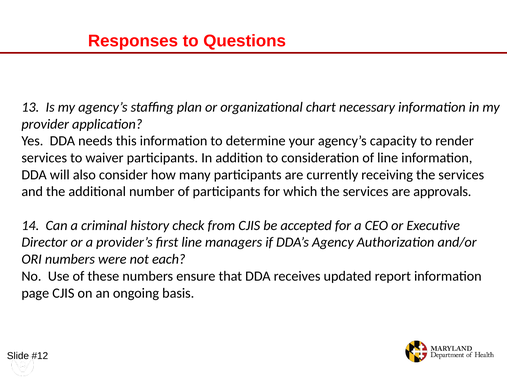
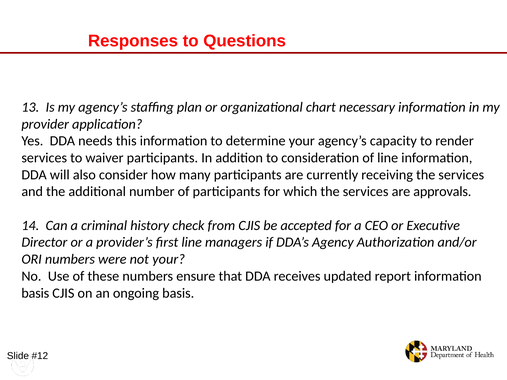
not each: each -> your
page at (35, 293): page -> basis
